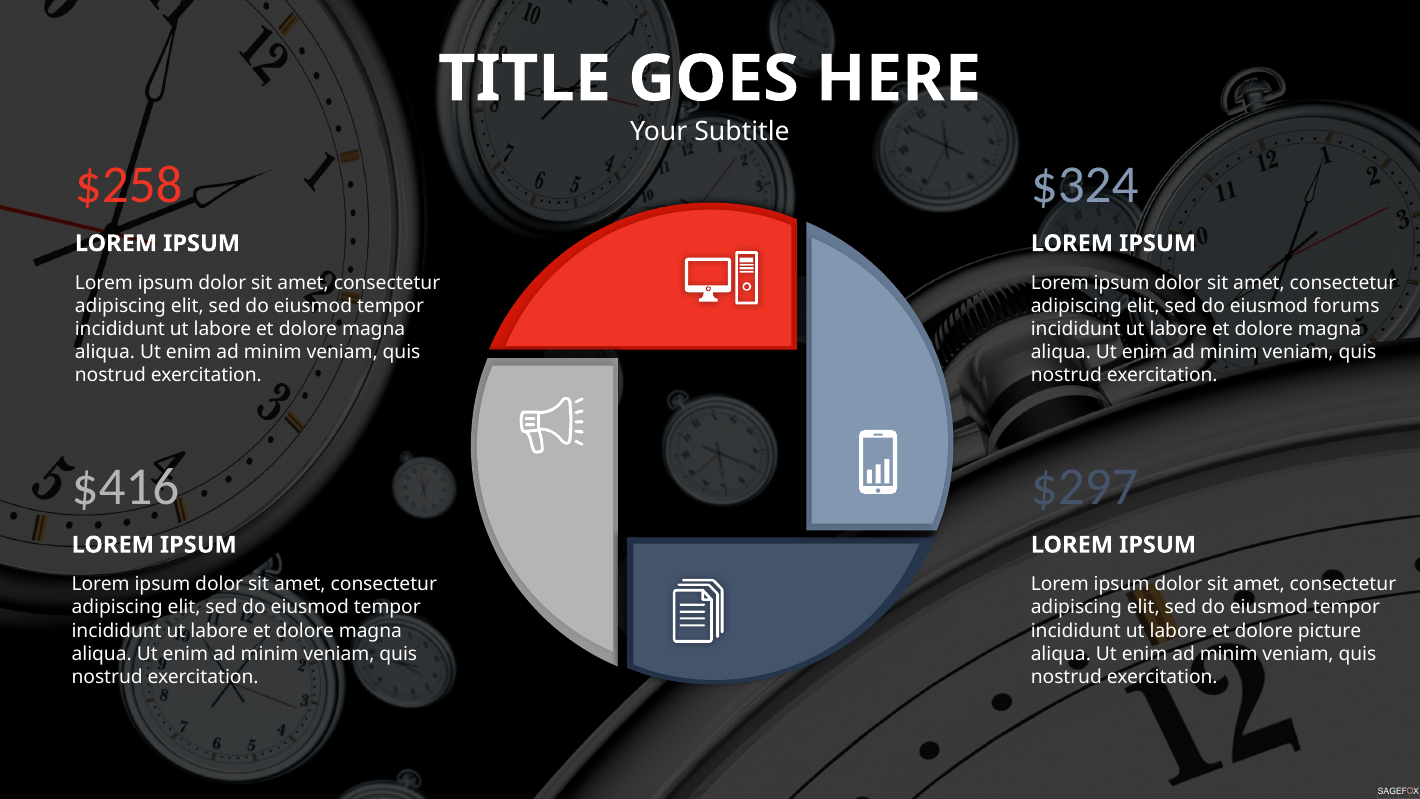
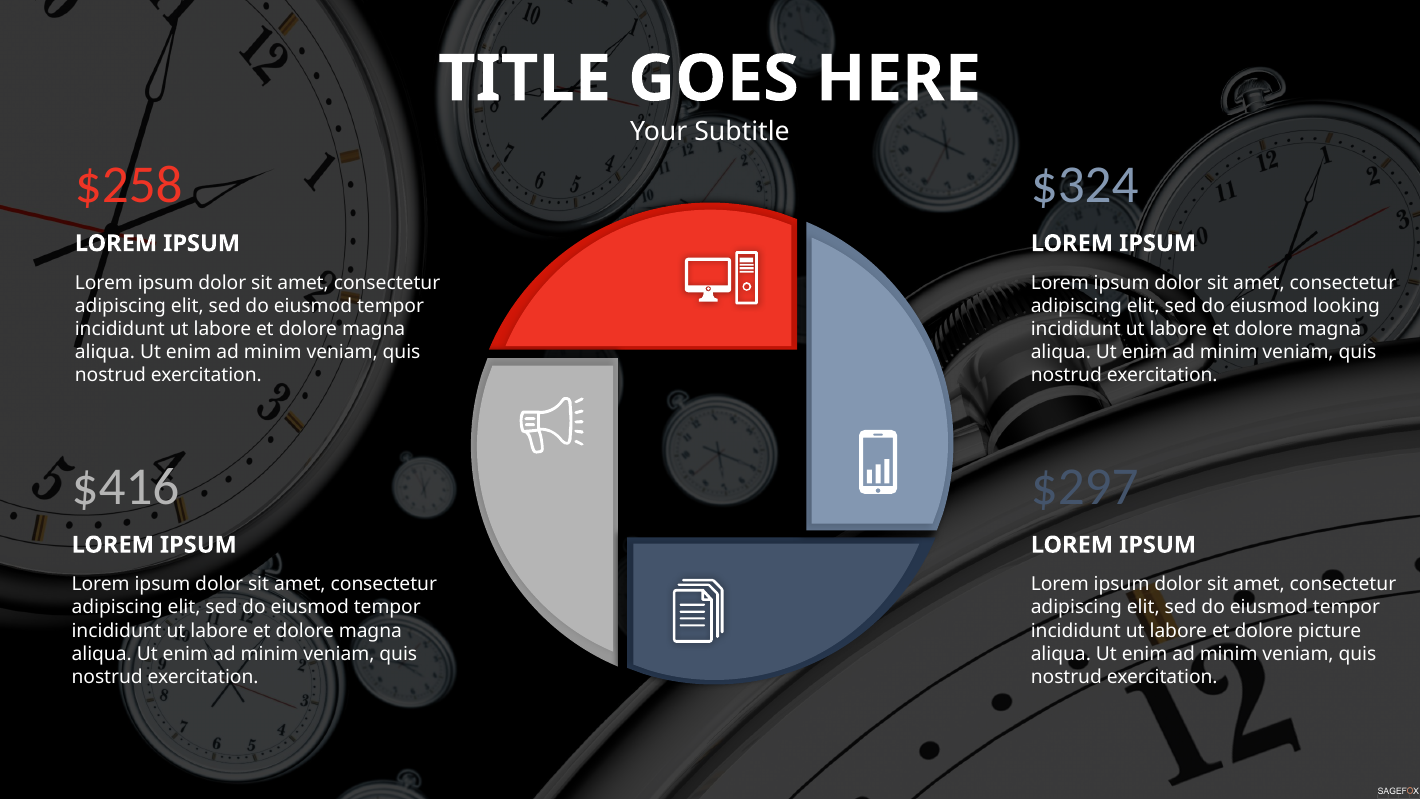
forums: forums -> looking
